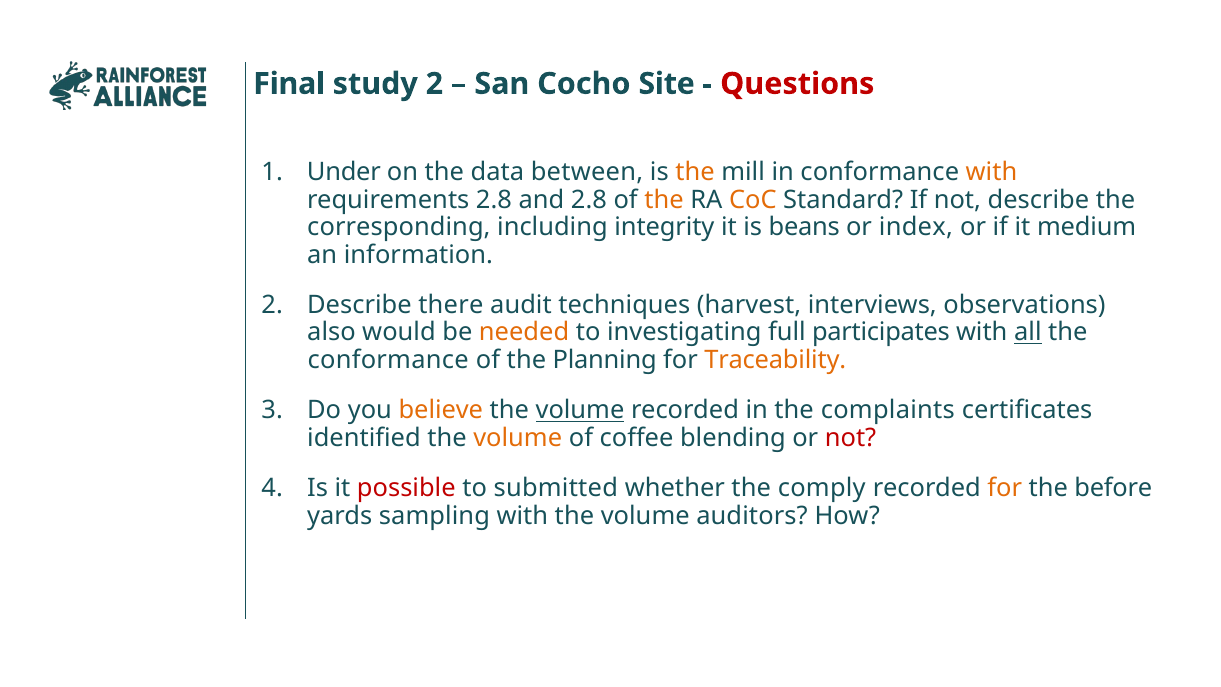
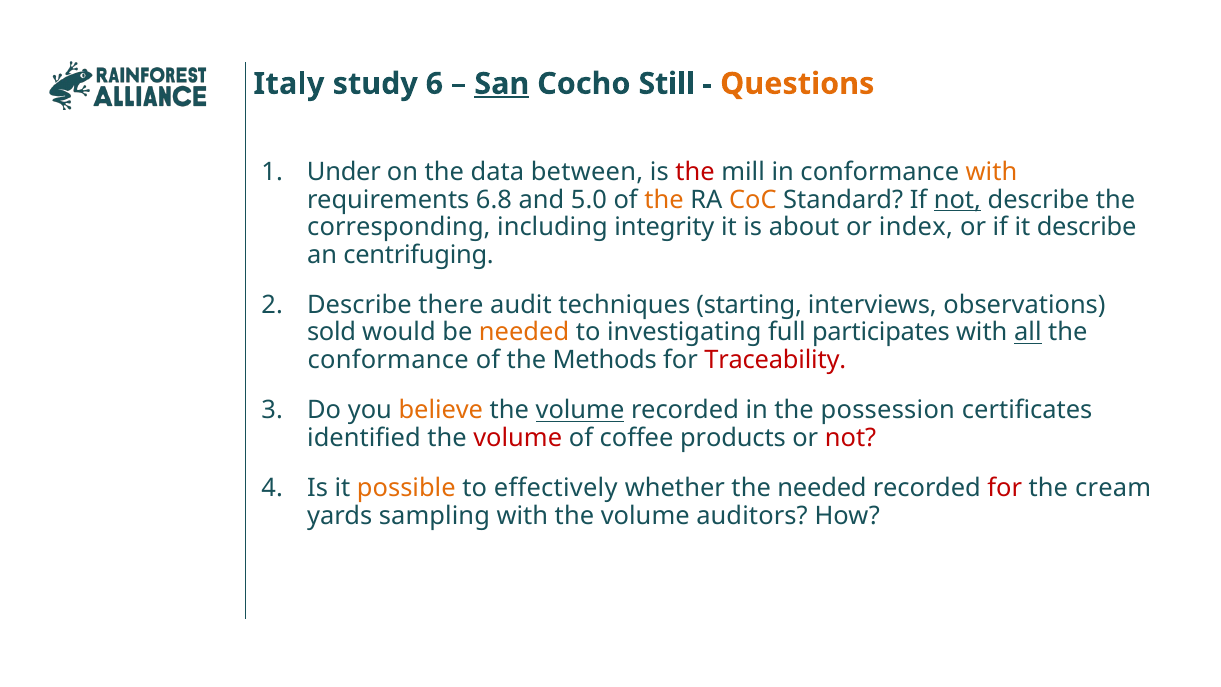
Final: Final -> Italy
study 2: 2 -> 6
San underline: none -> present
Site: Site -> Still
Questions colour: red -> orange
the at (695, 172) colour: orange -> red
requirements 2.8: 2.8 -> 6.8
and 2.8: 2.8 -> 5.0
not at (957, 200) underline: none -> present
beans: beans -> about
it medium: medium -> describe
information: information -> centrifuging
harvest: harvest -> starting
also: also -> sold
Planning: Planning -> Methods
Traceability colour: orange -> red
complaints: complaints -> possession
volume at (518, 438) colour: orange -> red
blending: blending -> products
possible colour: red -> orange
submitted: submitted -> effectively
the comply: comply -> needed
for at (1005, 488) colour: orange -> red
before: before -> cream
